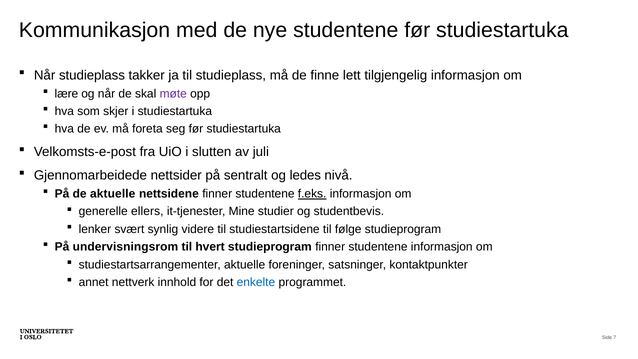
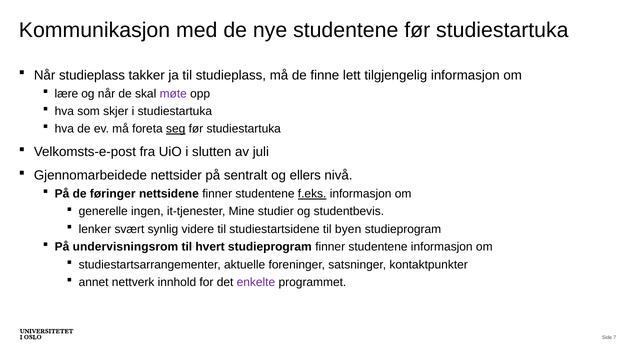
seg underline: none -> present
ledes: ledes -> ellers
de aktuelle: aktuelle -> føringer
ellers: ellers -> ingen
følge: følge -> byen
enkelte colour: blue -> purple
